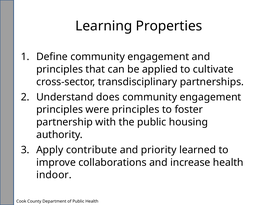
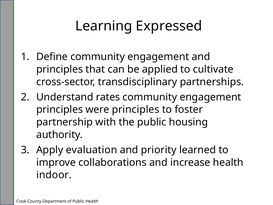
Properties: Properties -> Expressed
does: does -> rates
contribute: contribute -> evaluation
